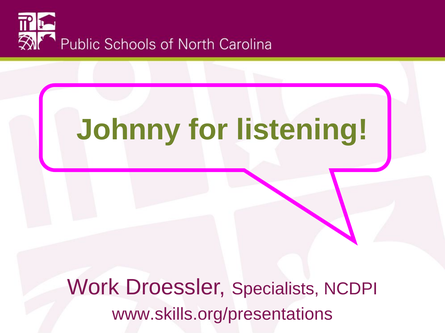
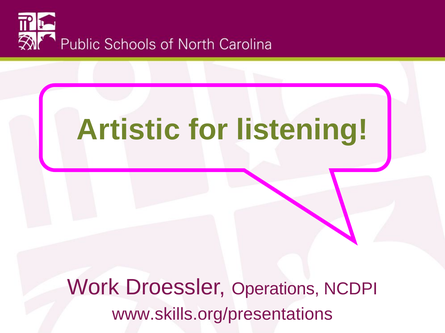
Johnny: Johnny -> Artistic
Specialists: Specialists -> Operations
